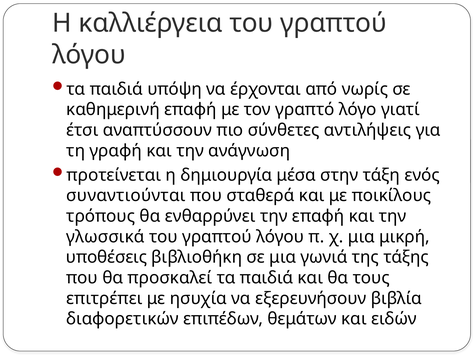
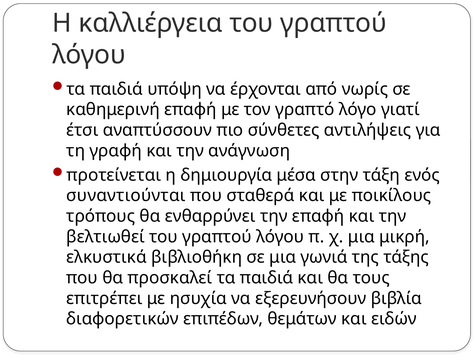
γλωσσικά: γλωσσικά -> βελτιωθεί
υποθέσεις: υποθέσεις -> ελκυστικά
